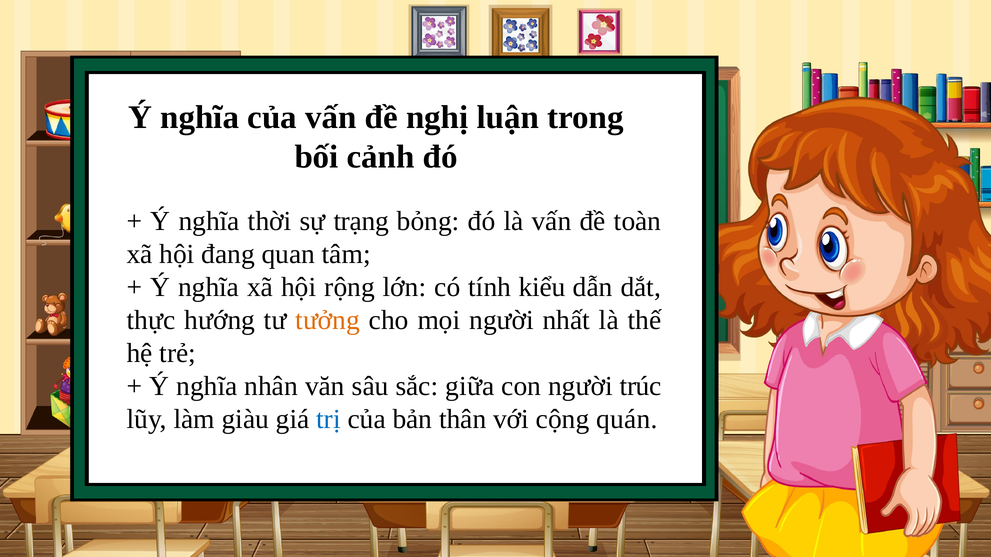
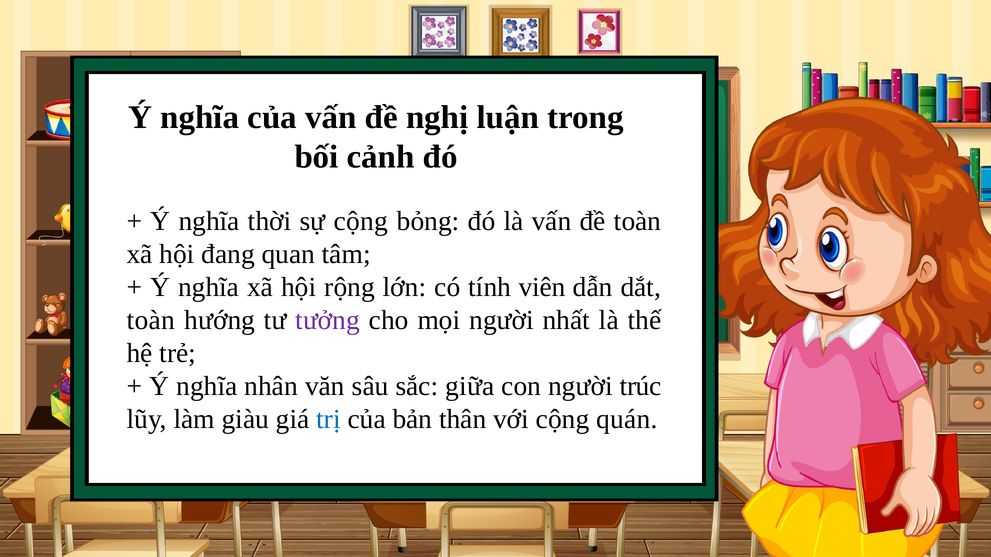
sự trạng: trạng -> cộng
kiểu: kiểu -> viên
thực at (151, 320): thực -> toàn
tưởng colour: orange -> purple
